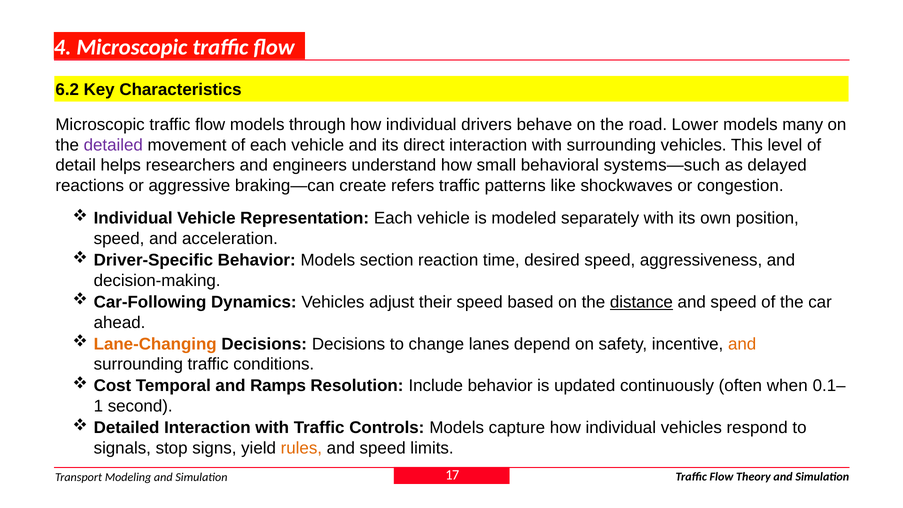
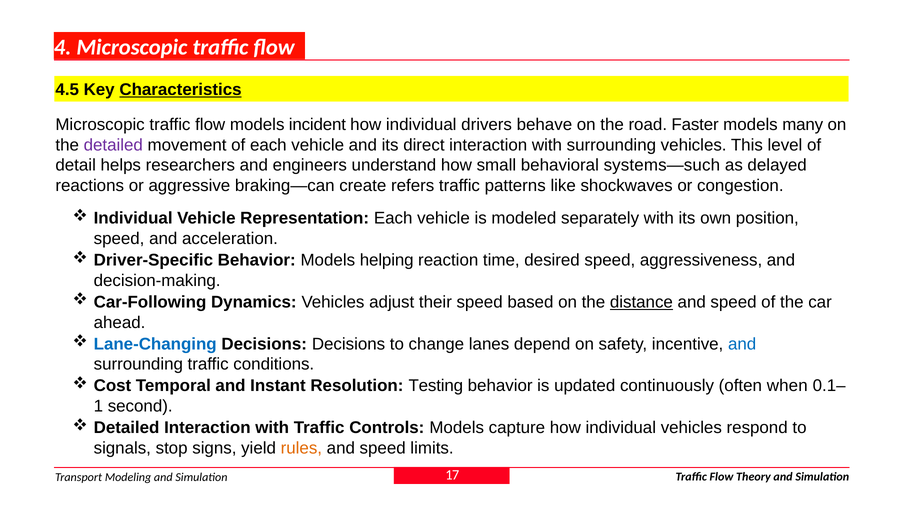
6.2: 6.2 -> 4.5
Characteristics underline: none -> present
through: through -> incident
Lower: Lower -> Faster
section: section -> helping
Lane-Changing colour: orange -> blue
and at (742, 344) colour: orange -> blue
Ramps: Ramps -> Instant
Include: Include -> Testing
